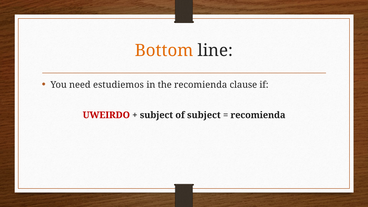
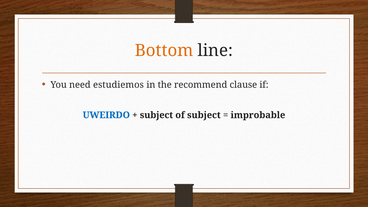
the recomienda: recomienda -> recommend
UWEIRDO colour: red -> blue
recomienda at (258, 115): recomienda -> improbable
